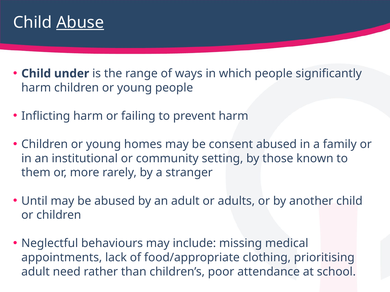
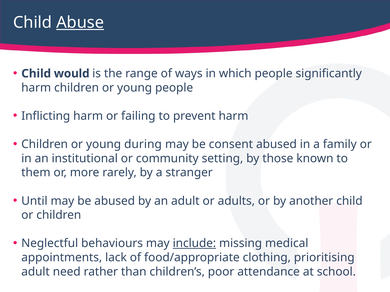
under: under -> would
homes: homes -> during
include underline: none -> present
